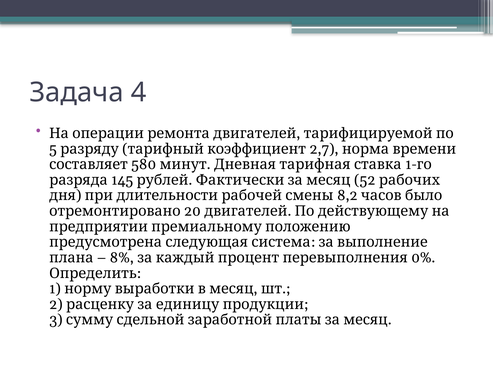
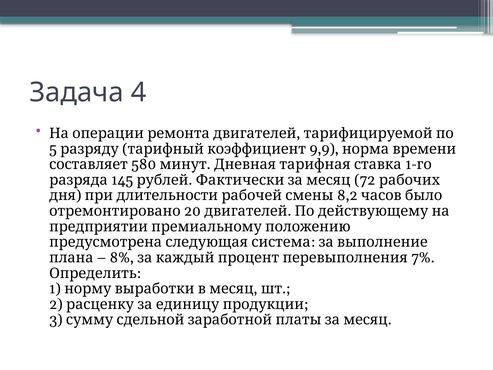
2,7: 2,7 -> 9,9
52: 52 -> 72
0%: 0% -> 7%
